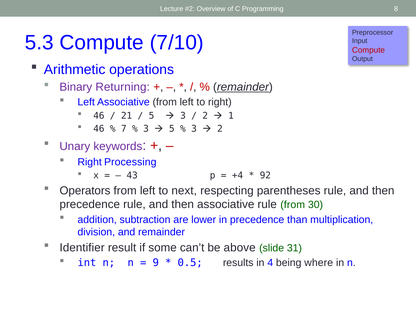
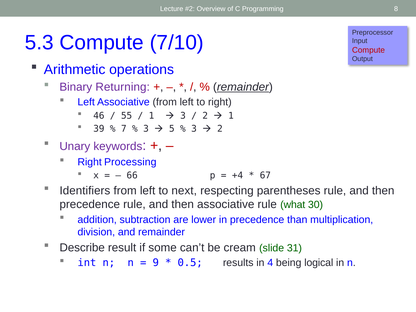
21: 21 -> 55
5 at (152, 116): 5 -> 1
46 at (99, 129): 46 -> 39
43: 43 -> 66
92: 92 -> 67
Operators: Operators -> Identifiers
rule from: from -> what
Identifier: Identifier -> Describe
above: above -> cream
where: where -> logical
